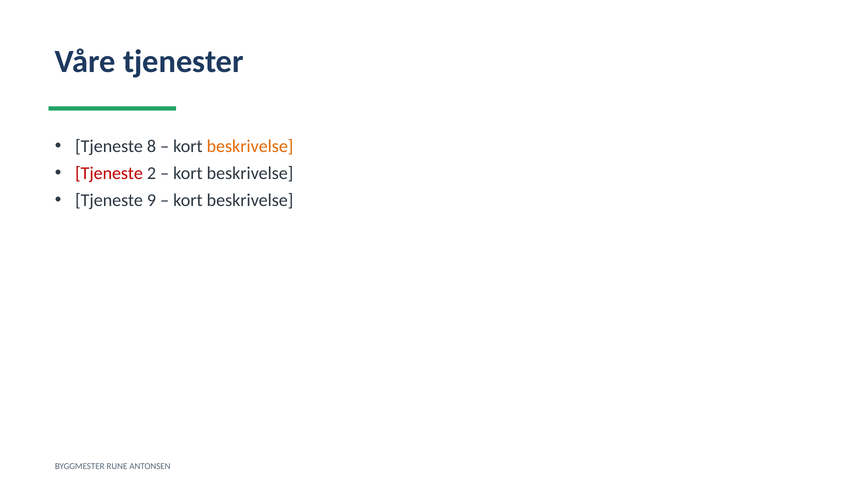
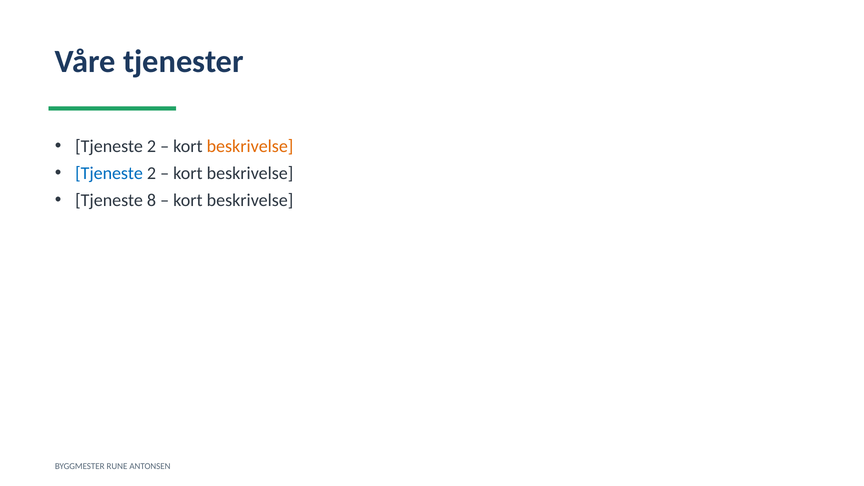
8 at (151, 146): 8 -> 2
Tjeneste at (109, 173) colour: red -> blue
9: 9 -> 8
